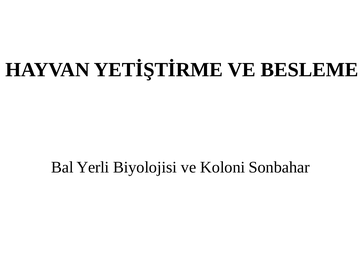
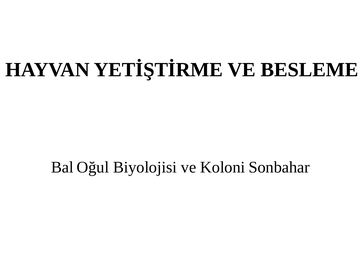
Yerli: Yerli -> Oğul
